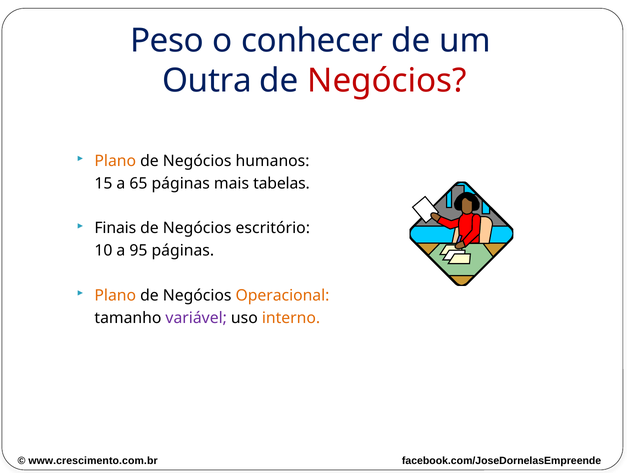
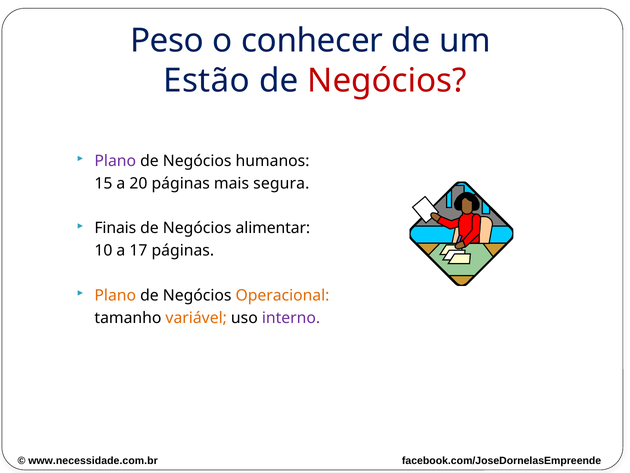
Outra: Outra -> Estão
Plano at (115, 161) colour: orange -> purple
65: 65 -> 20
tabelas: tabelas -> segura
escritório: escritório -> alimentar
95: 95 -> 17
variável colour: purple -> orange
interno colour: orange -> purple
www.crescimento.com.br: www.crescimento.com.br -> www.necessidade.com.br
